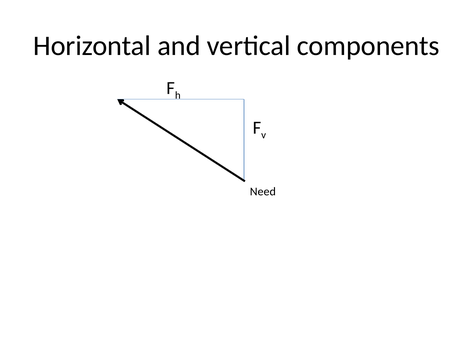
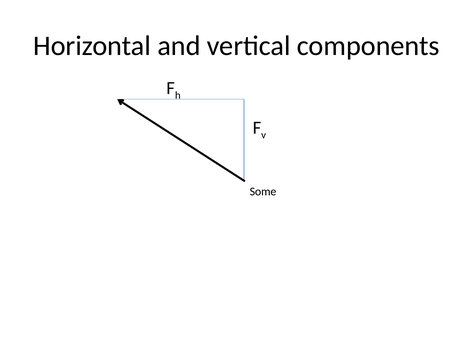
Need: Need -> Some
